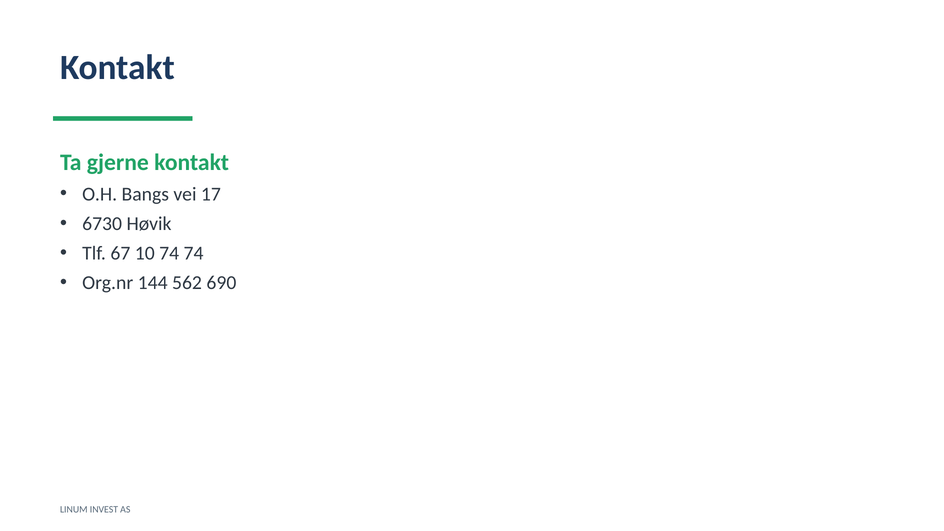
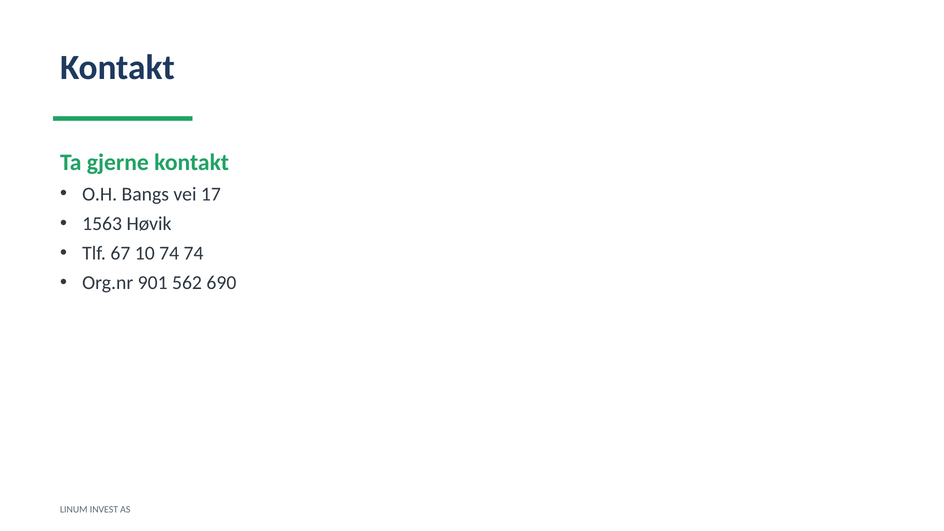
6730: 6730 -> 1563
144: 144 -> 901
